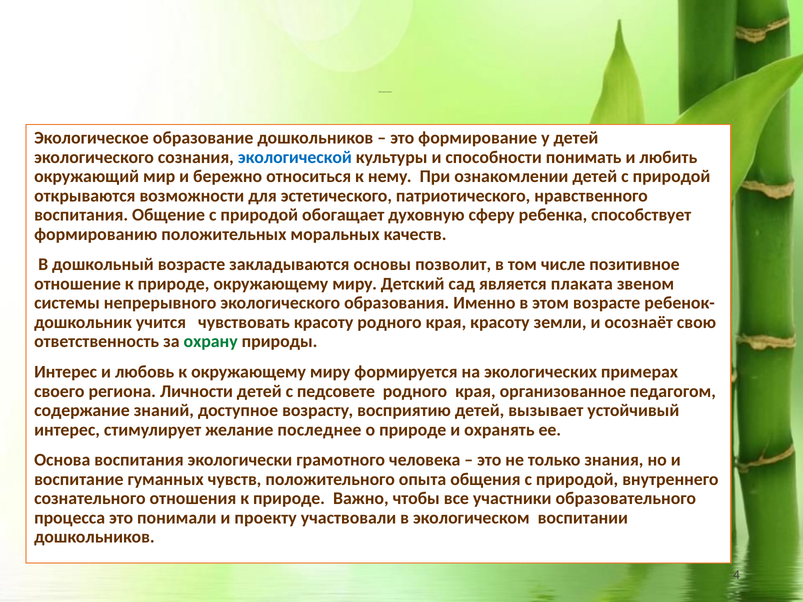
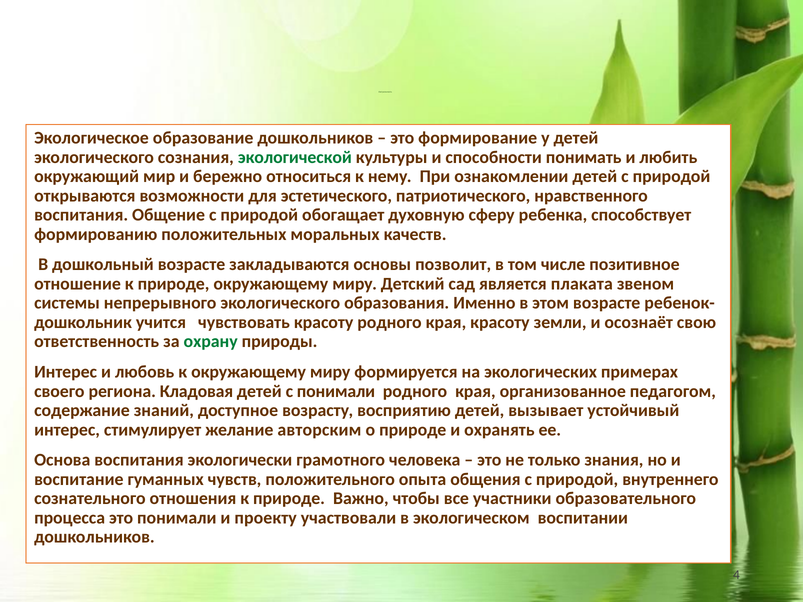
экологической colour: blue -> green
Личности: Личности -> Кладовая
с педсовете: педсовете -> понимали
последнее: последнее -> авторским
